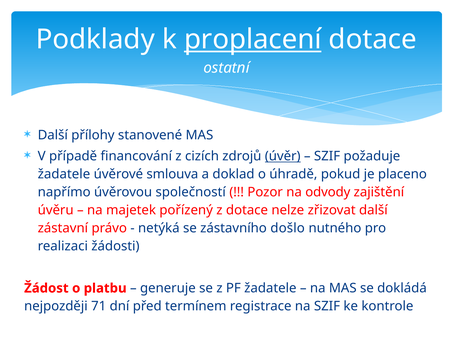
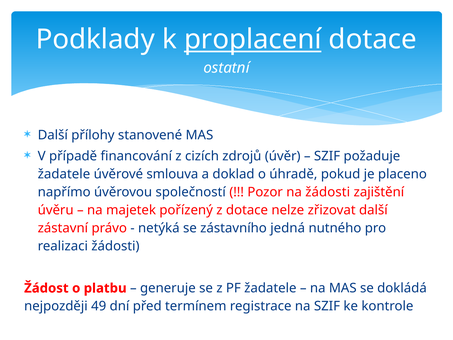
úvěr underline: present -> none
na odvody: odvody -> žádosti
došlo: došlo -> jedná
71: 71 -> 49
